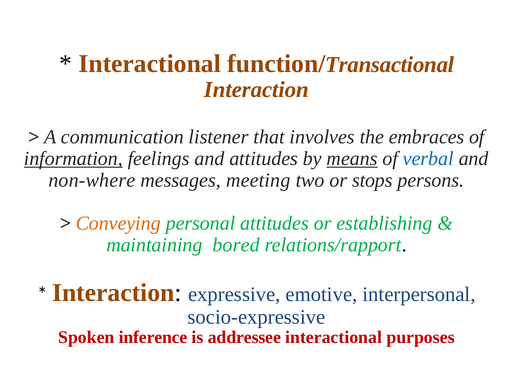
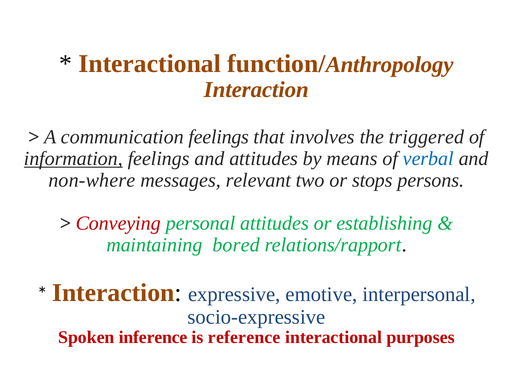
Transactional: Transactional -> Anthropology
communication listener: listener -> feelings
embraces: embraces -> triggered
means underline: present -> none
meeting: meeting -> relevant
Conveying colour: orange -> red
addressee: addressee -> reference
